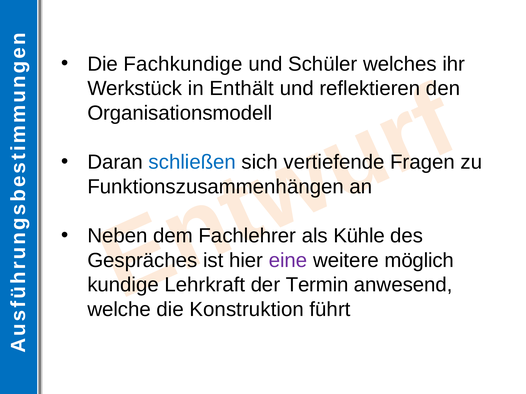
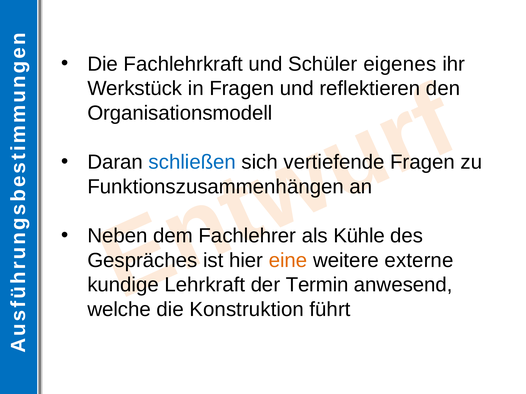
Fachkundige: Fachkundige -> Fachlehrkraft
welches: welches -> eigenes
in Enthält: Enthält -> Fragen
eine colour: purple -> orange
möglich: möglich -> externe
